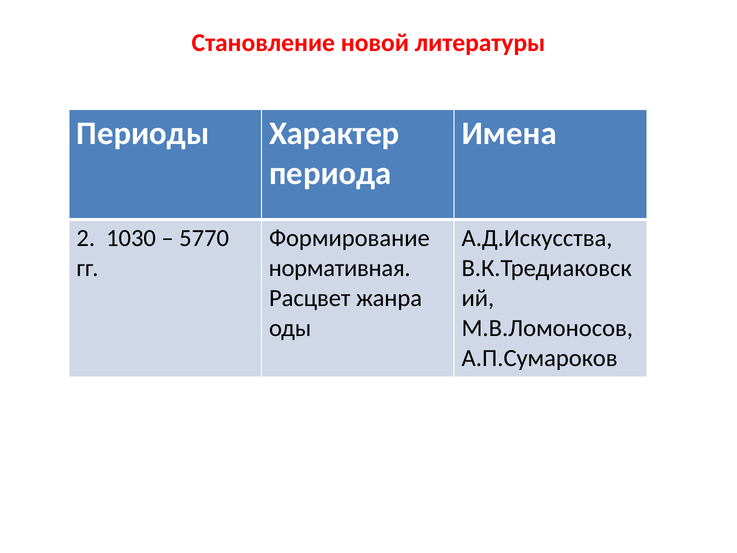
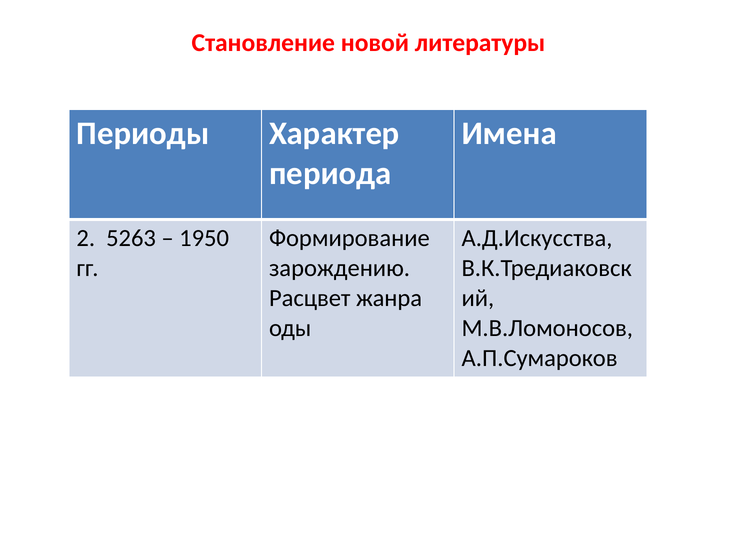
1030: 1030 -> 5263
5770: 5770 -> 1950
нормативная: нормативная -> зарождению
